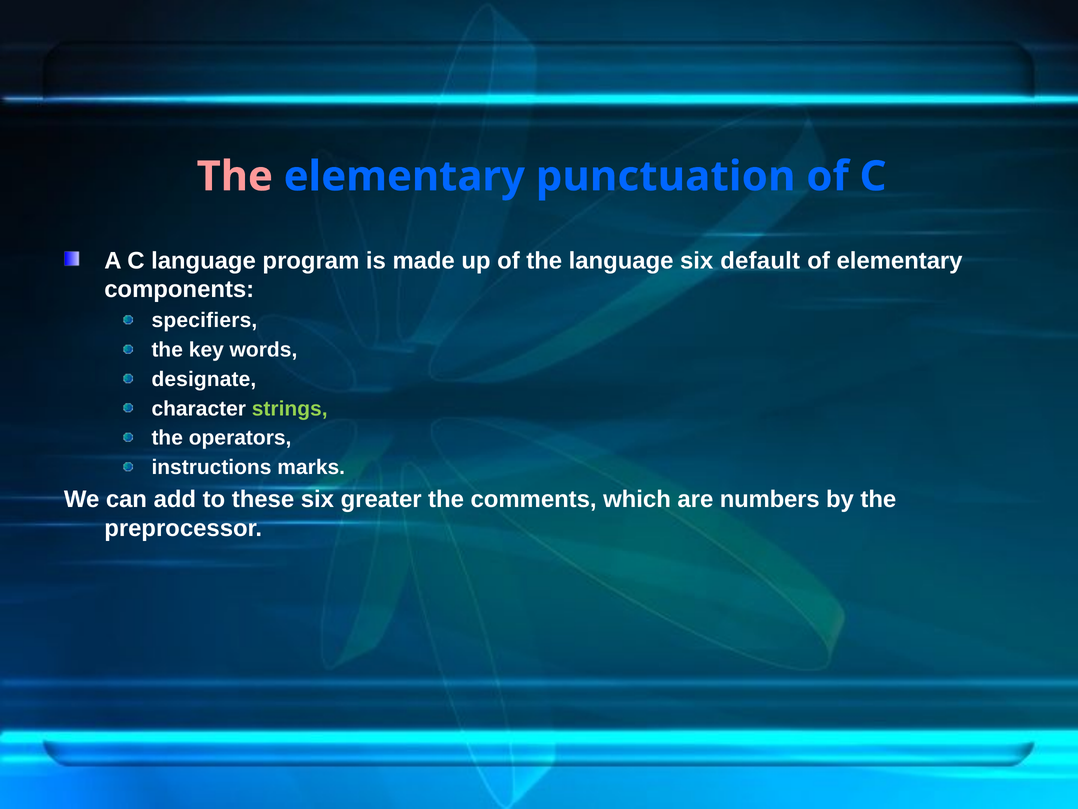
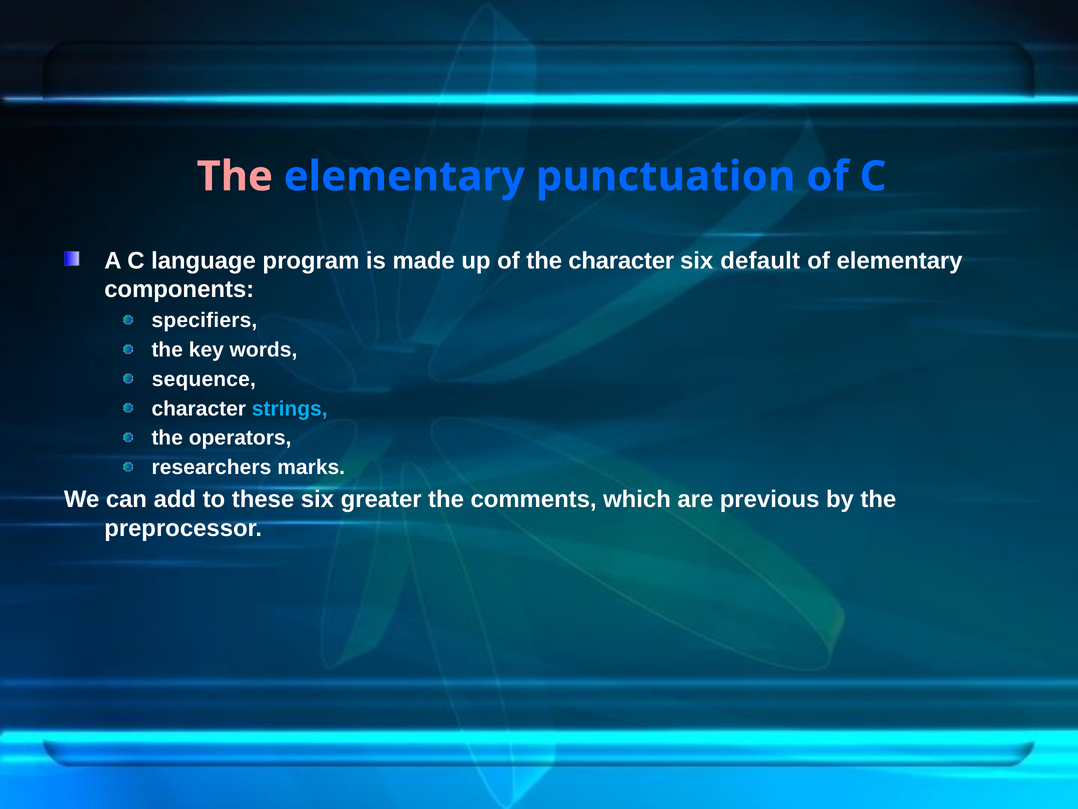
the language: language -> character
designate: designate -> sequence
strings colour: light green -> light blue
instructions: instructions -> researchers
numbers: numbers -> previous
